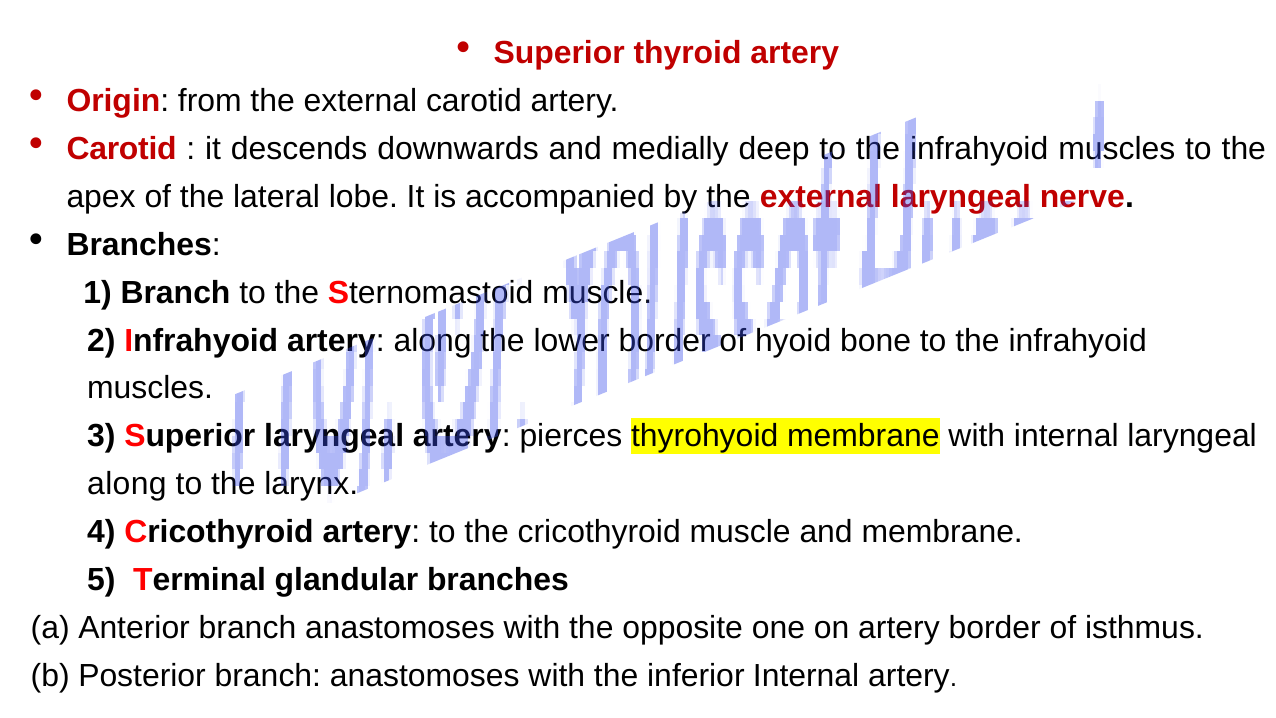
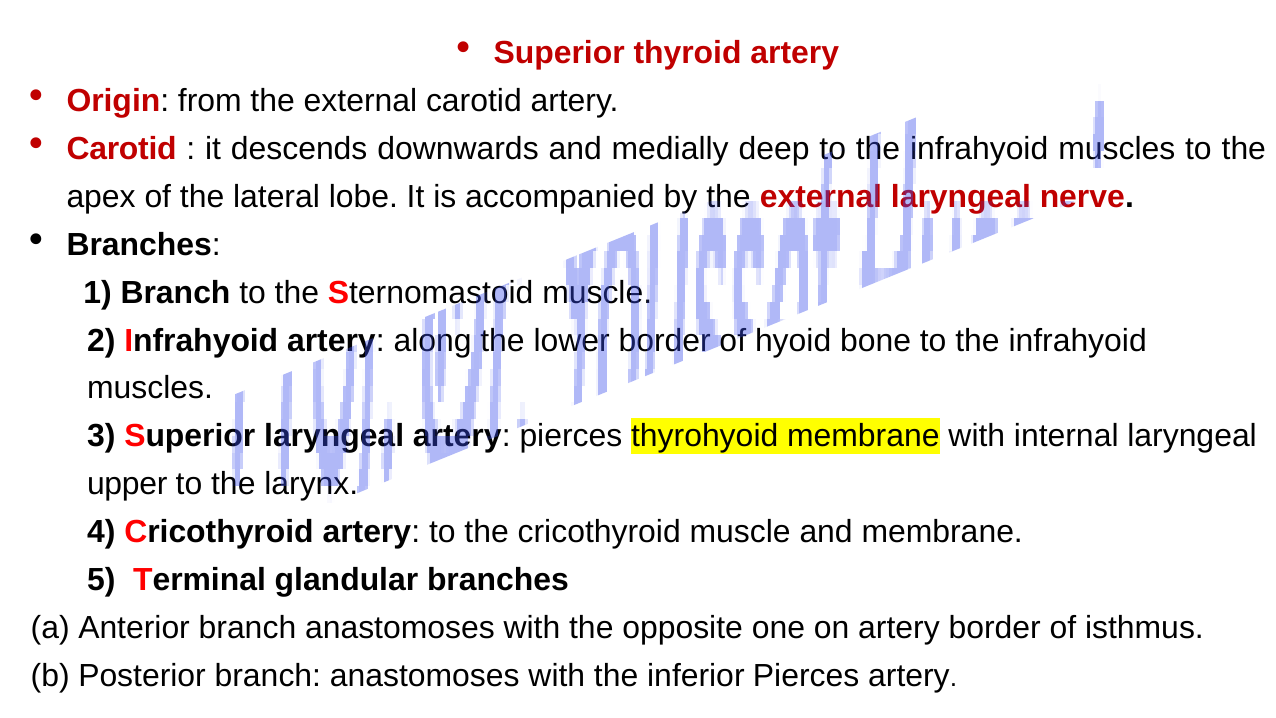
along at (127, 484): along -> upper
inferior Internal: Internal -> Pierces
